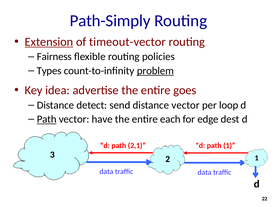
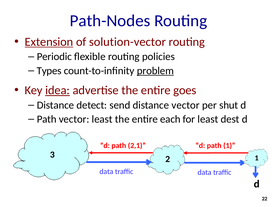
Path-Simply: Path-Simply -> Path-Nodes
timeout-vector: timeout-vector -> solution-vector
Fairness: Fairness -> Periodic
idea underline: none -> present
loop: loop -> shut
Path at (47, 120) underline: present -> none
vector have: have -> least
for edge: edge -> least
